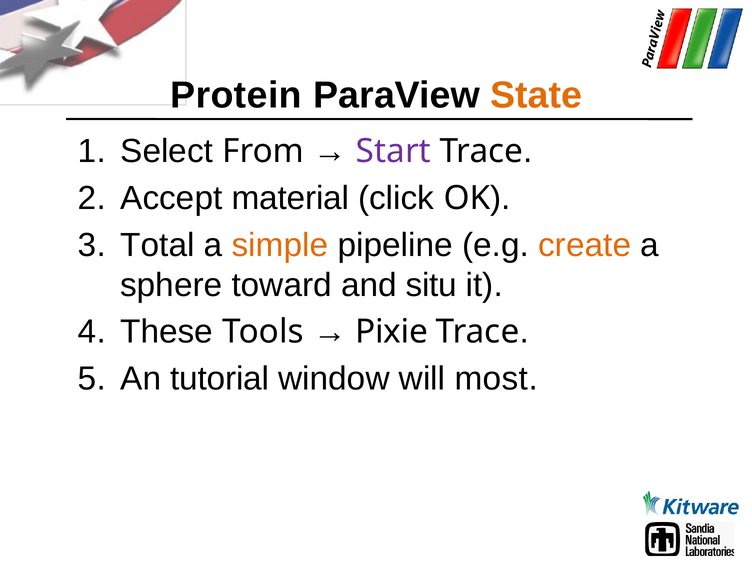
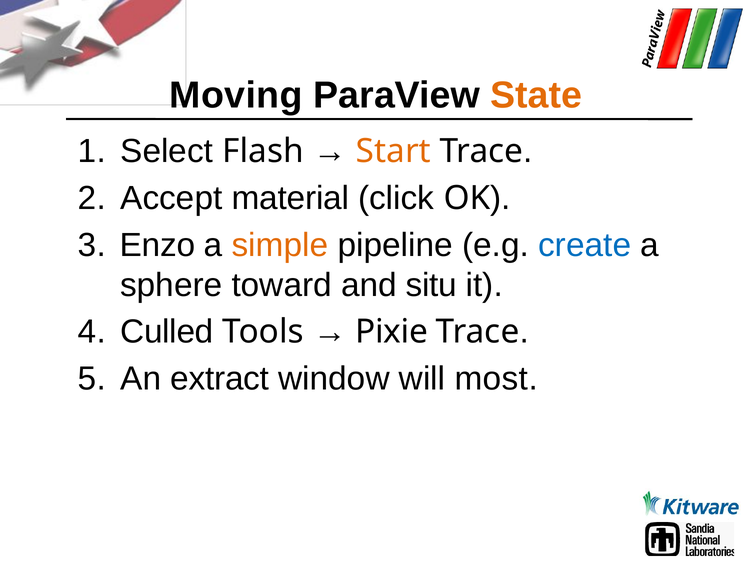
Protein: Protein -> Moving
From: From -> Flash
Start colour: purple -> orange
Total: Total -> Enzo
create colour: orange -> blue
These: These -> Culled
tutorial: tutorial -> extract
